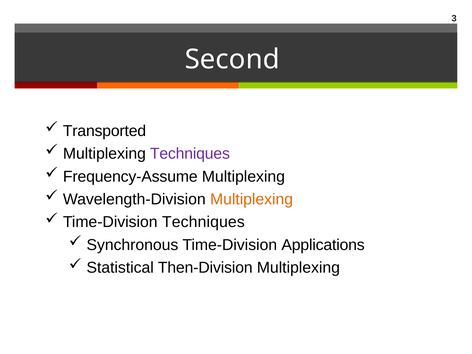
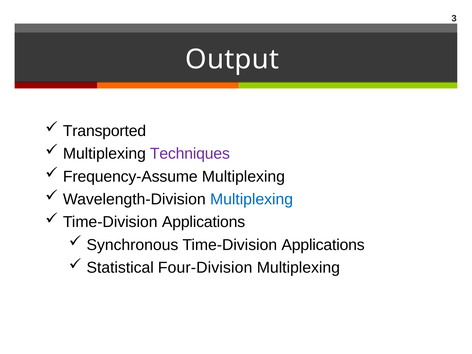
Second: Second -> Output
Multiplexing at (252, 199) colour: orange -> blue
Techniques at (203, 222): Techniques -> Applications
Then-Division: Then-Division -> Four-Division
